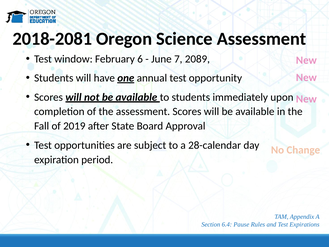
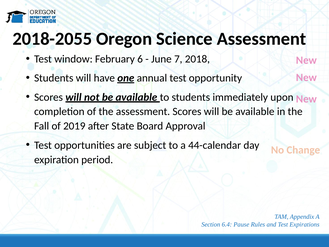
2018-2081: 2018-2081 -> 2018-2055
2089: 2089 -> 2018
28-calendar: 28-calendar -> 44-calendar
